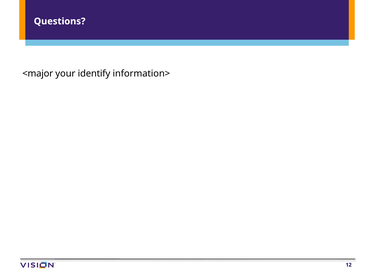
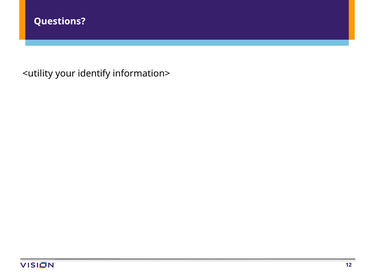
<major: <major -> <utility
